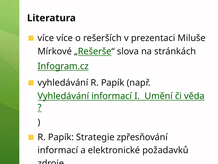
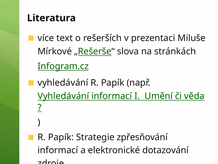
více více: více -> text
požadavků: požadavků -> dotazování
